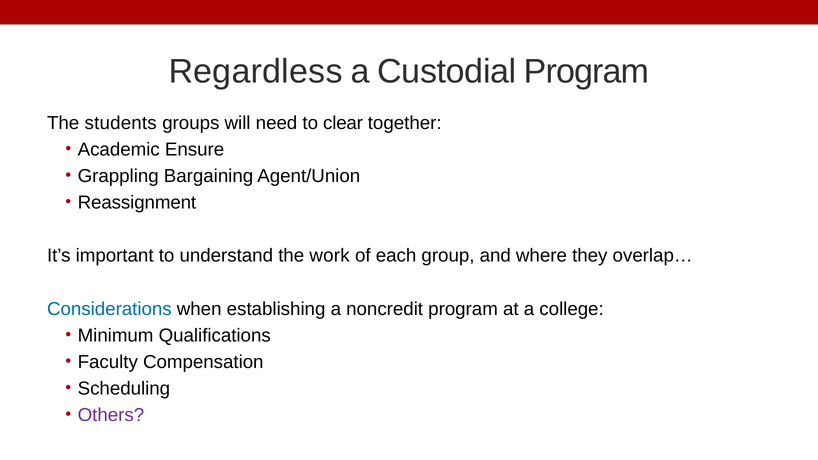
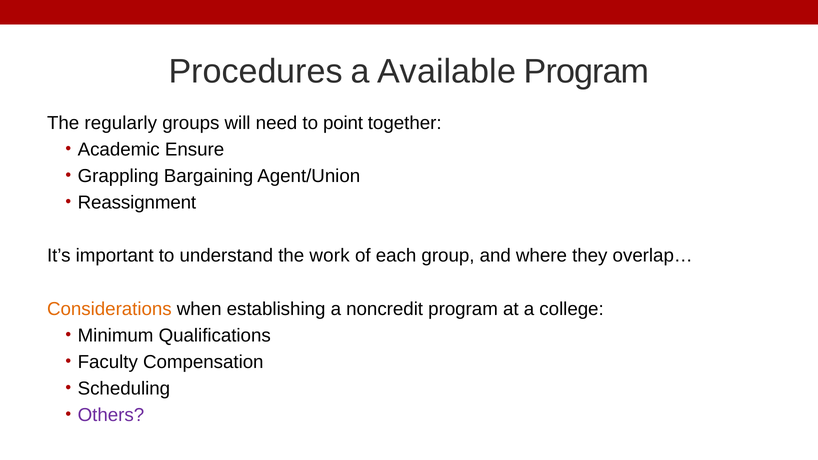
Regardless: Regardless -> Procedures
Custodial: Custodial -> Available
students: students -> regularly
clear: clear -> point
Considerations colour: blue -> orange
